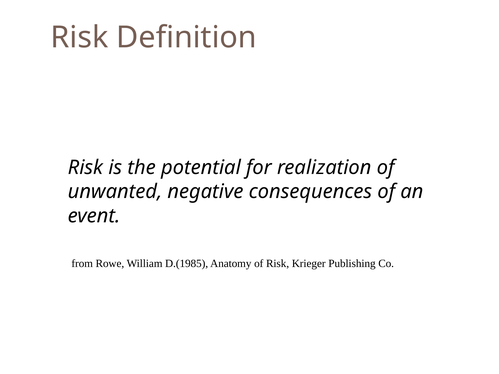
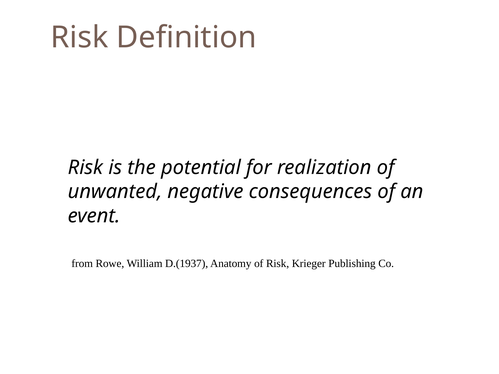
D.(1985: D.(1985 -> D.(1937
